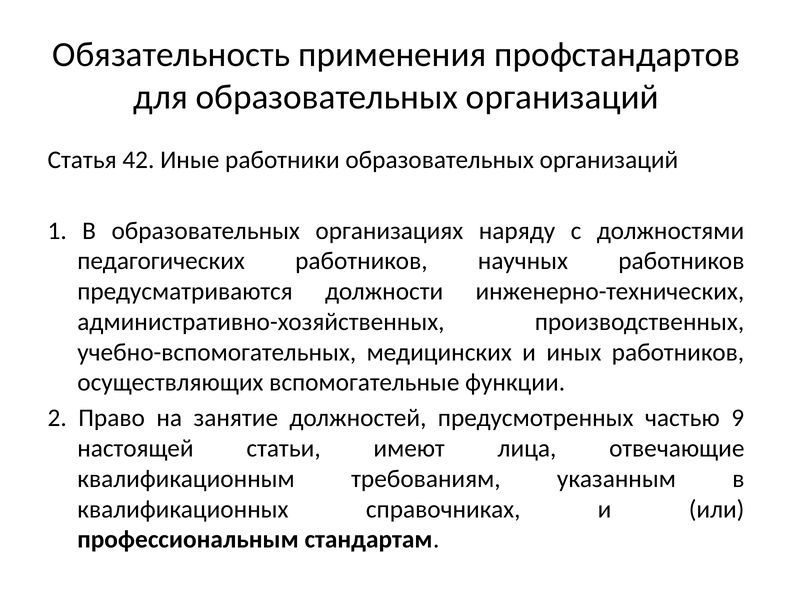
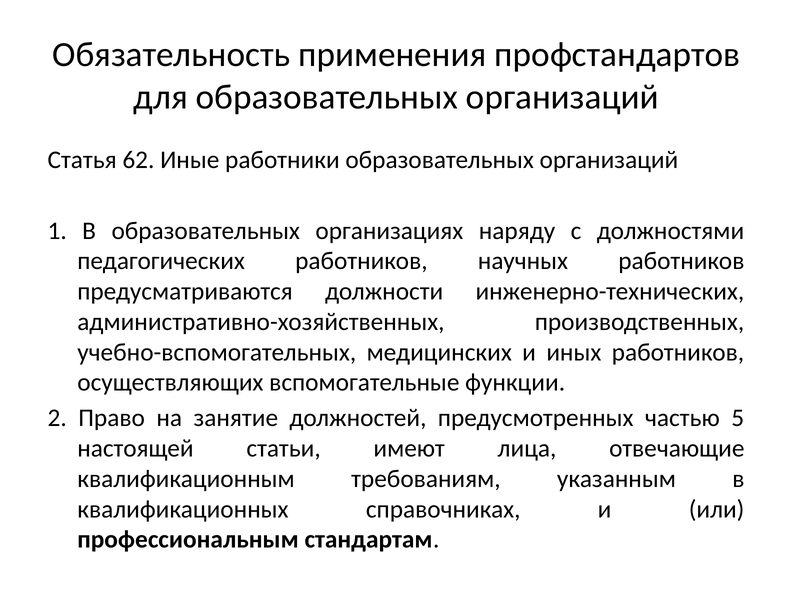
42: 42 -> 62
9: 9 -> 5
